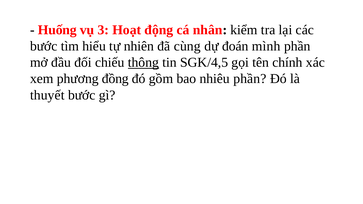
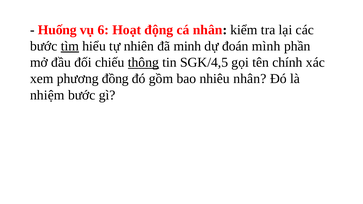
3: 3 -> 6
tìm underline: none -> present
cùng: cùng -> minh
nhiêu phần: phần -> nhân
thuyết: thuyết -> nhiệm
